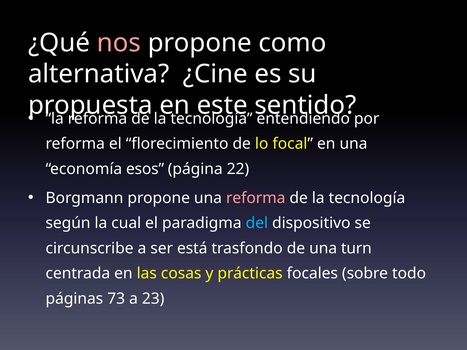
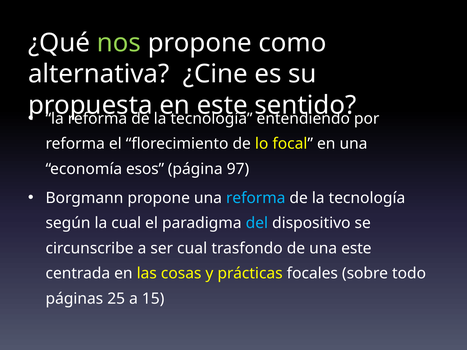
nos colour: pink -> light green
22: 22 -> 97
reforma at (256, 198) colour: pink -> light blue
ser está: está -> cual
una turn: turn -> este
73: 73 -> 25
23: 23 -> 15
